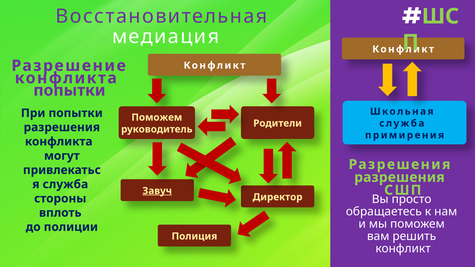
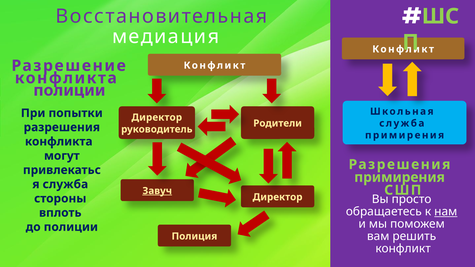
попытки at (69, 90): попытки -> полиции
Поможем at (157, 117): Поможем -> Директор
разрешения at (399, 177): разрешения -> примирения
нам underline: none -> present
